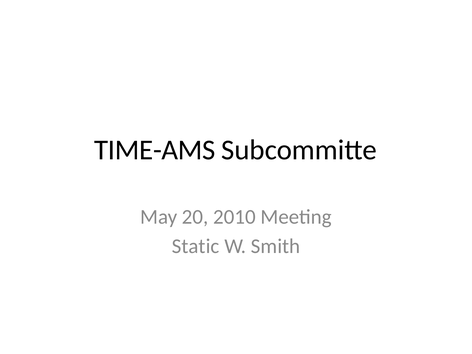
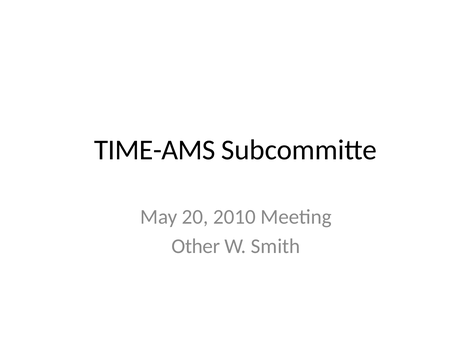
Static: Static -> Other
